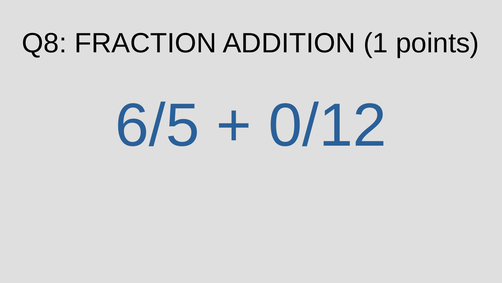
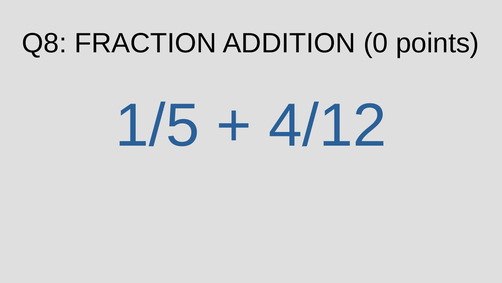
1: 1 -> 0
6/5: 6/5 -> 1/5
0/12: 0/12 -> 4/12
